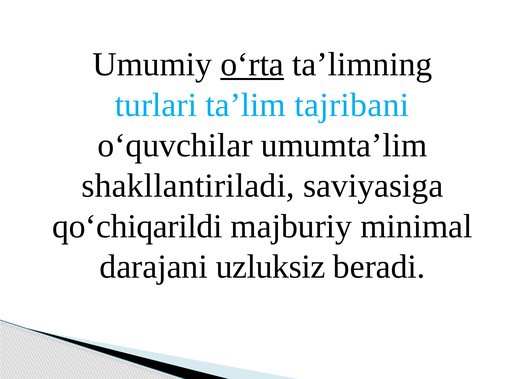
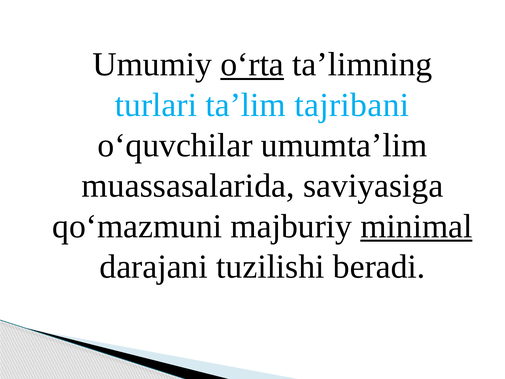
shakllantiriladi: shakllantiriladi -> muassasalarida
qo‘chiqarildi: qo‘chiqarildi -> qo‘mazmuni
minimal underline: none -> present
uzluksiz: uzluksiz -> tuzilishi
